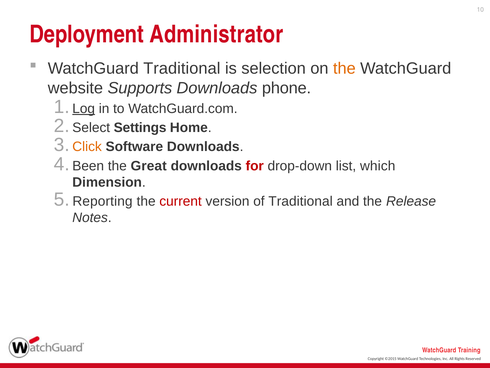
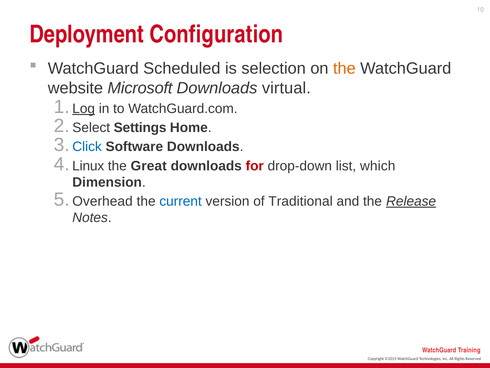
Administrator: Administrator -> Configuration
WatchGuard Traditional: Traditional -> Scheduled
Supports: Supports -> Microsoft
phone: phone -> virtual
Click colour: orange -> blue
Been: Been -> Linux
Reporting: Reporting -> Overhead
current colour: red -> blue
Release underline: none -> present
